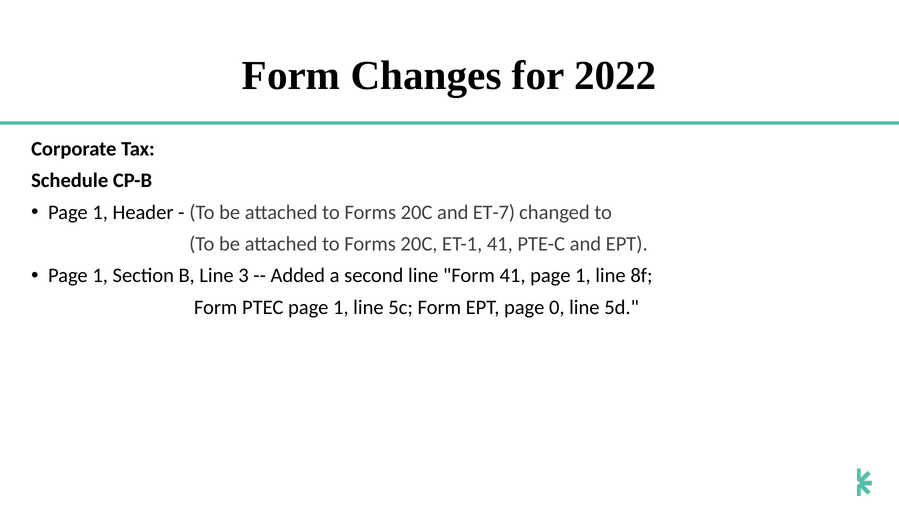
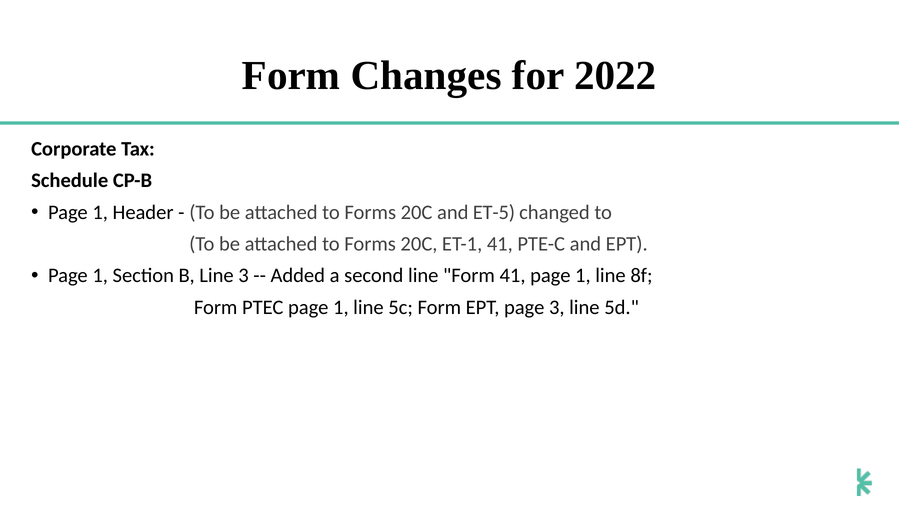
ET-7: ET-7 -> ET-5
page 0: 0 -> 3
